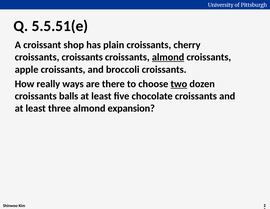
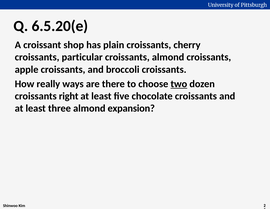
5.5.51(e: 5.5.51(e -> 6.5.20(e
croissants at (82, 57): croissants -> particular
almond at (168, 57) underline: present -> none
balls: balls -> right
